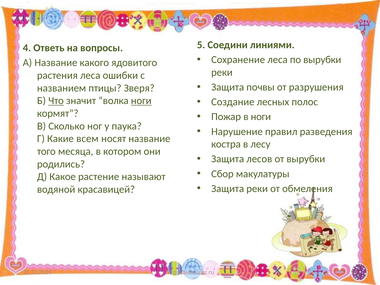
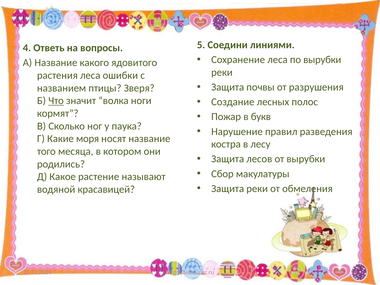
ноги at (141, 101) underline: present -> none
в ноги: ноги -> букв
всем: всем -> моря
